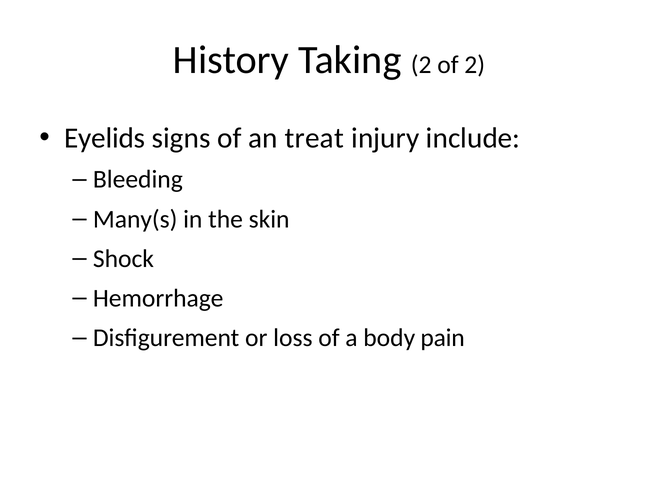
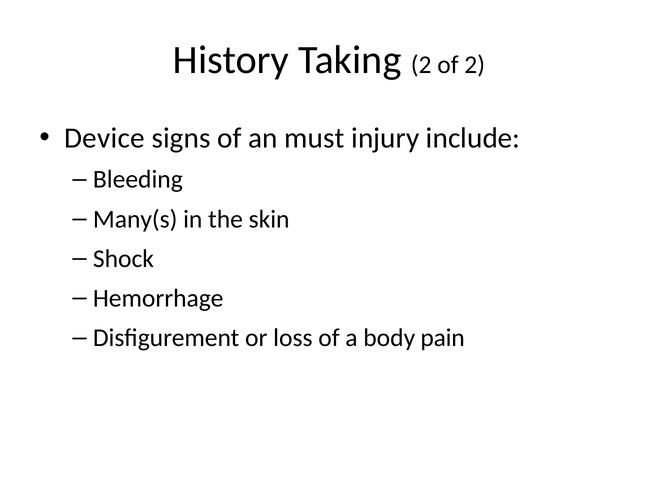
Eyelids: Eyelids -> Device
treat: treat -> must
